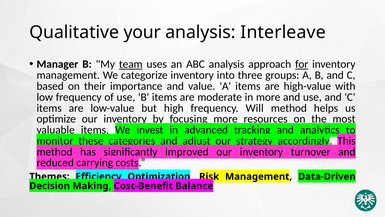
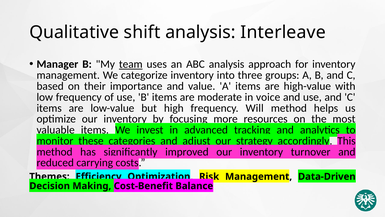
your: your -> shift
for underline: present -> none
in more: more -> voice
